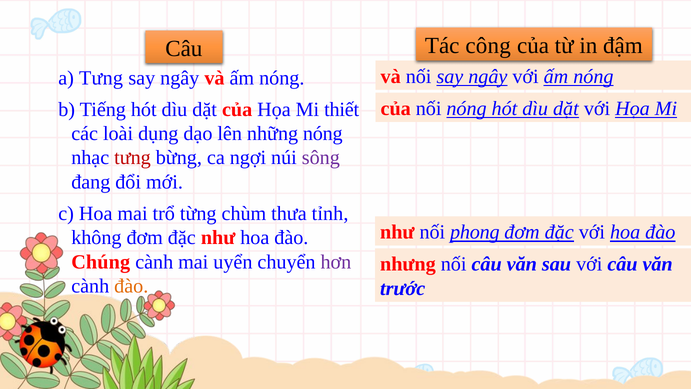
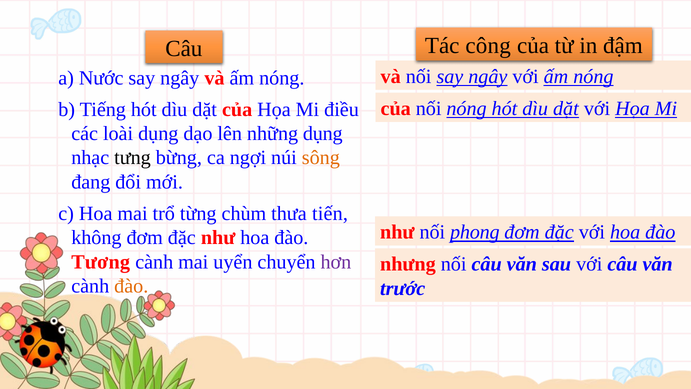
a Tưng: Tưng -> Nước
thiết: thiết -> điều
những nóng: nóng -> dụng
tưng at (133, 158) colour: red -> black
sông colour: purple -> orange
tỉnh: tỉnh -> tiến
Chúng: Chúng -> Tương
